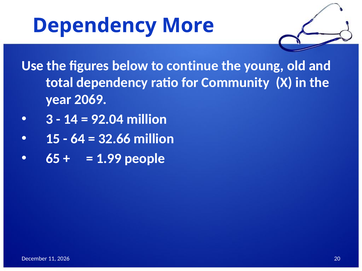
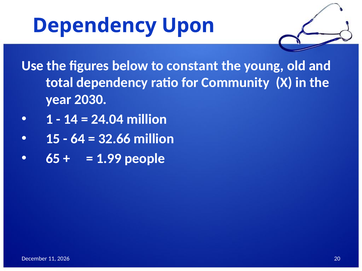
More: More -> Upon
continue: continue -> constant
2069: 2069 -> 2030
3: 3 -> 1
92.04: 92.04 -> 24.04
